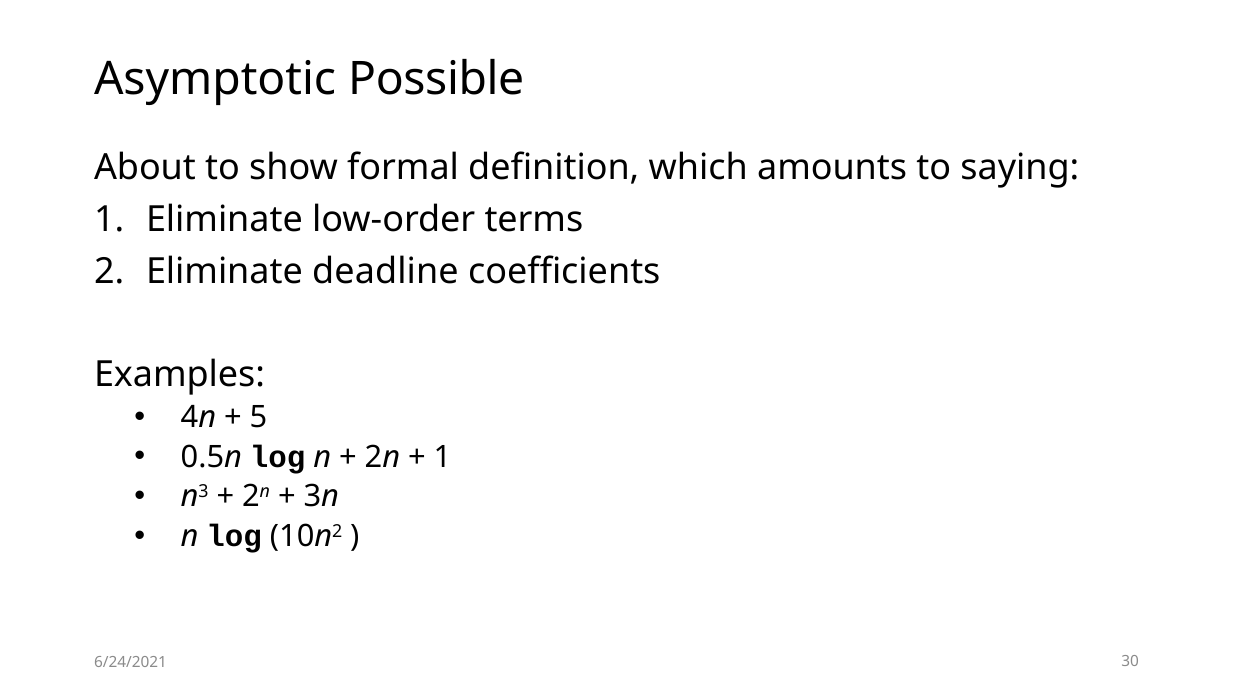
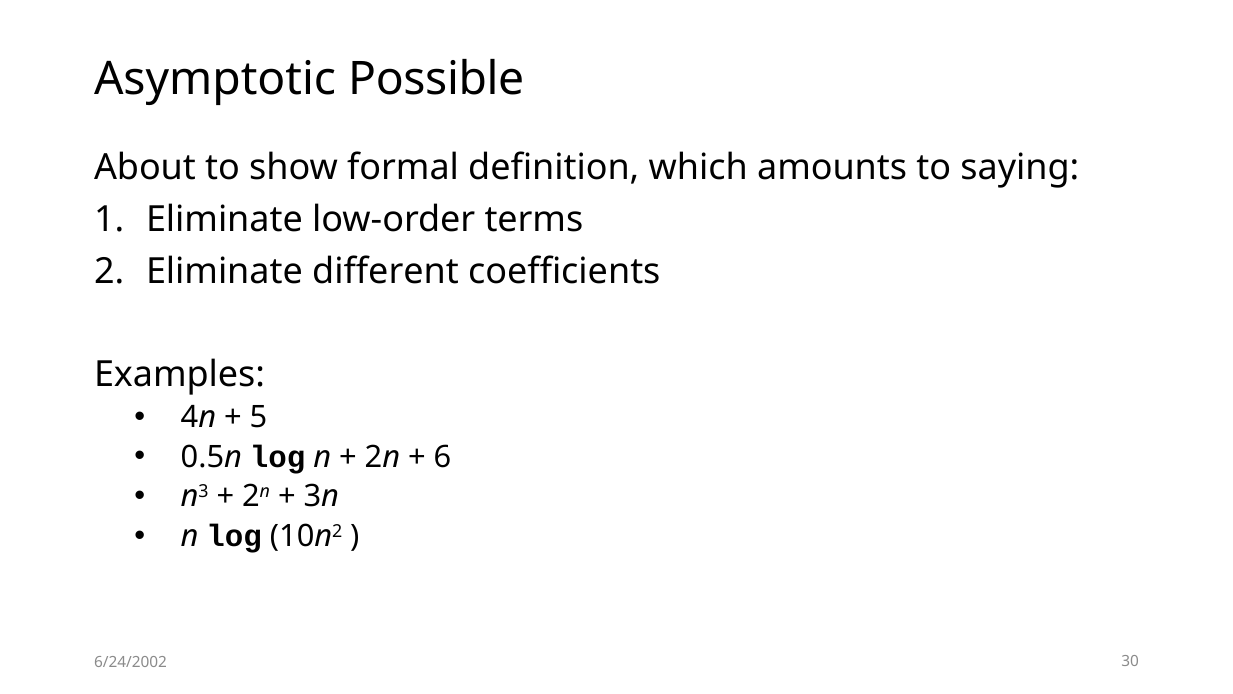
deadline: deadline -> different
1 at (442, 457): 1 -> 6
6/24/2021: 6/24/2021 -> 6/24/2002
